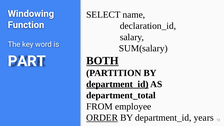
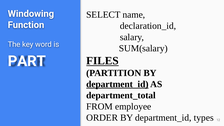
BOTH: BOTH -> FILES
ORDER underline: present -> none
years: years -> types
